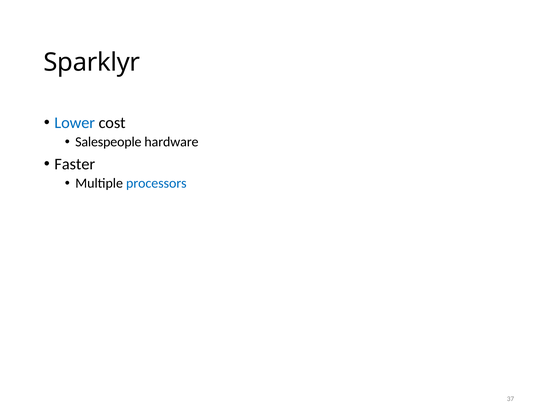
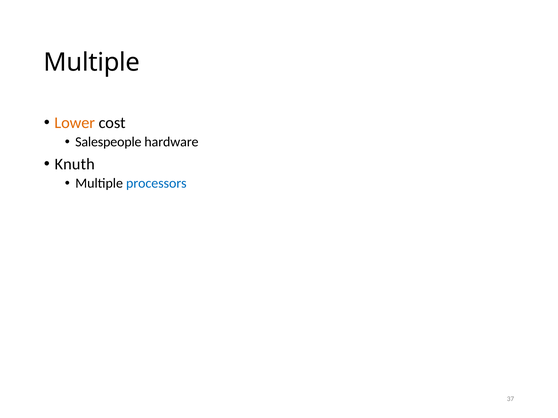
Sparklyr at (92, 63): Sparklyr -> Multiple
Lower colour: blue -> orange
Faster: Faster -> Knuth
